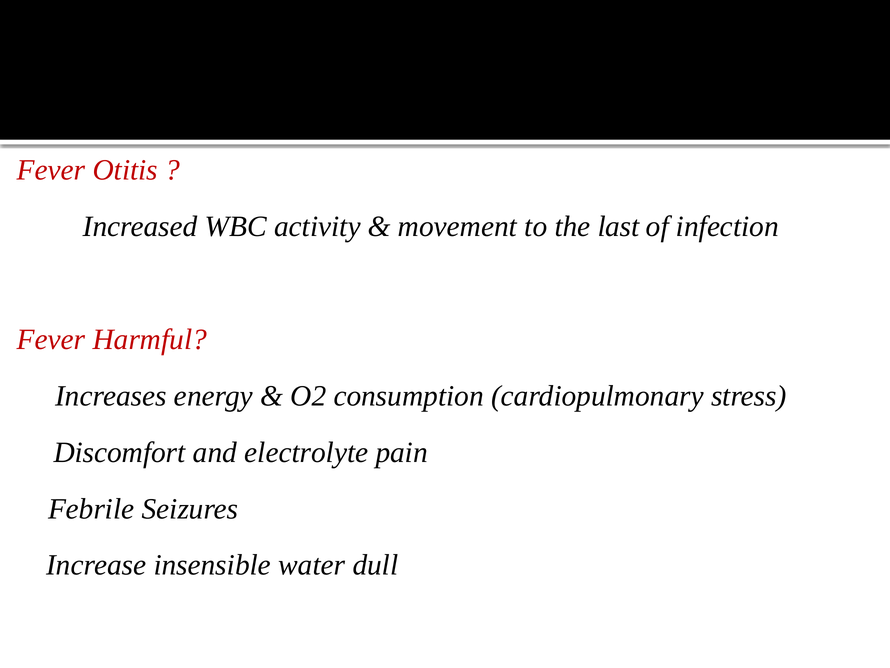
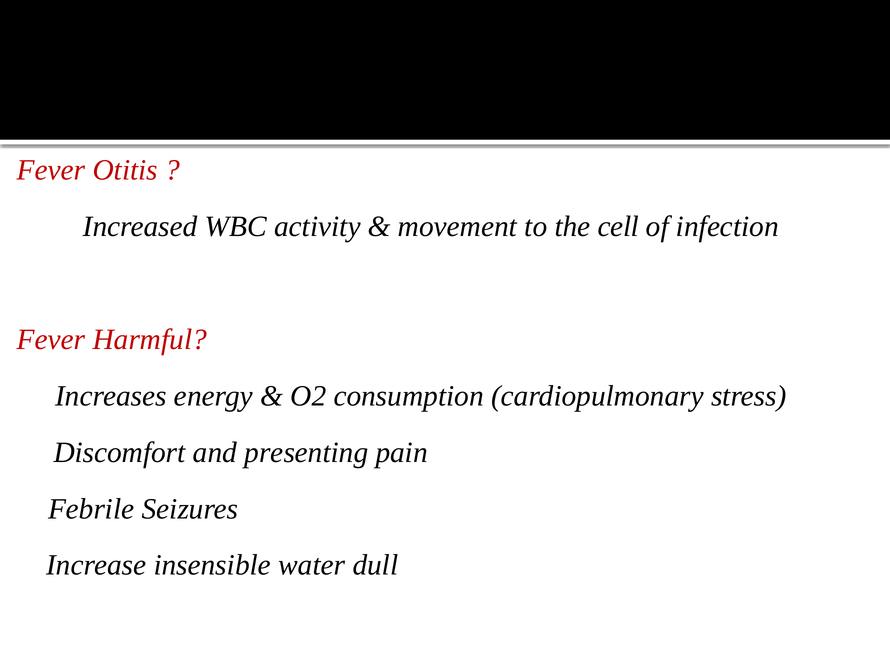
last: last -> cell
electrolyte: electrolyte -> presenting
